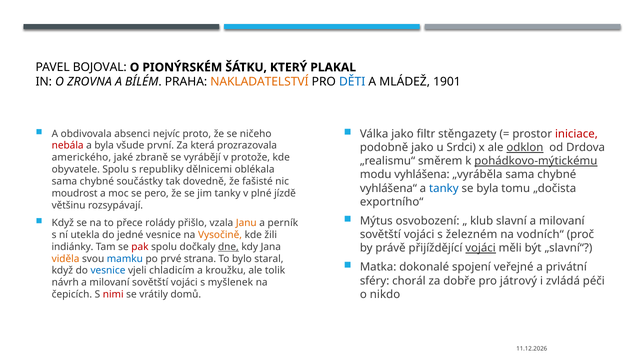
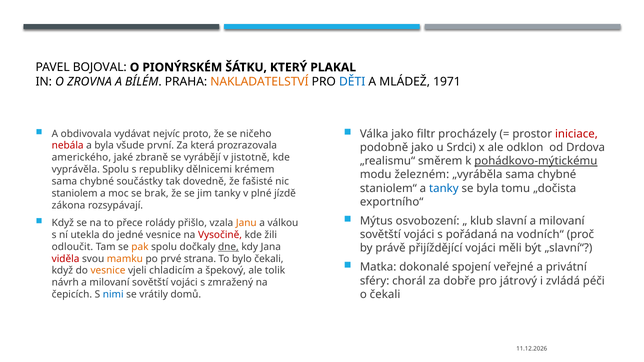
1901: 1901 -> 1971
stěngazety: stěngazety -> procházely
absenci: absenci -> vydávat
odklon underline: present -> none
protože: protože -> jistotně
obyvatele: obyvatele -> vyprávěla
oblékala: oblékala -> krémem
vyhlášena: vyhlášena -> železném
vyhlášena“: vyhlášena“ -> staniolem“
moudrost: moudrost -> staniolem
pero: pero -> brak
většinu: většinu -> zákona
perník: perník -> válkou
železném: železném -> pořádaná
Vysočině colour: orange -> red
indiánky: indiánky -> odloučit
pak colour: red -> orange
vojáci at (481, 248) underline: present -> none
viděla colour: orange -> red
mamku colour: blue -> orange
bylo staral: staral -> čekali
vesnice at (108, 271) colour: blue -> orange
kroužku: kroužku -> špekový
myšlenek: myšlenek -> zmražený
o nikdo: nikdo -> čekali
nimi colour: red -> blue
